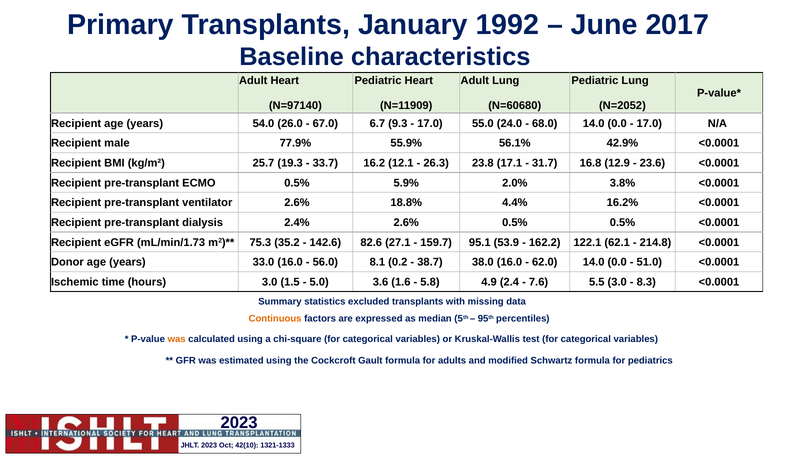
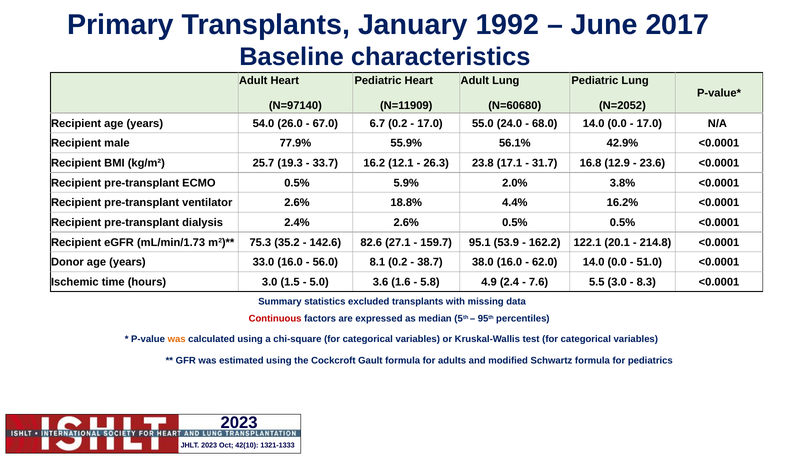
6.7 9.3: 9.3 -> 0.2
62.1: 62.1 -> 20.1
Continuous colour: orange -> red
